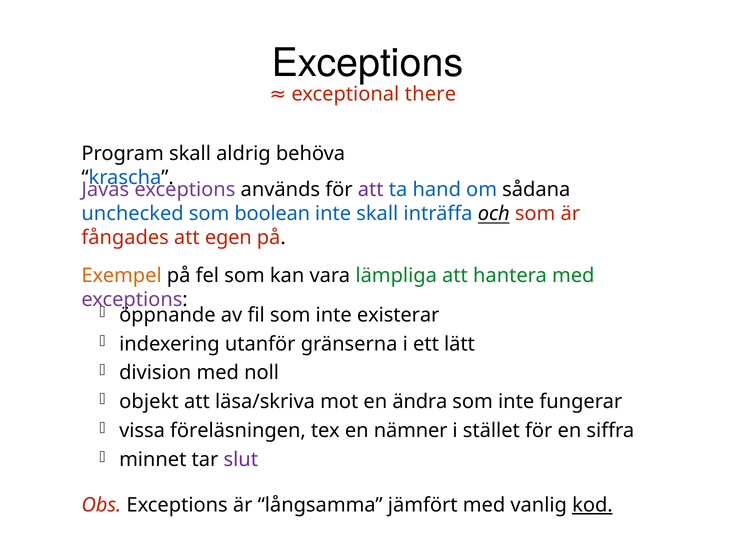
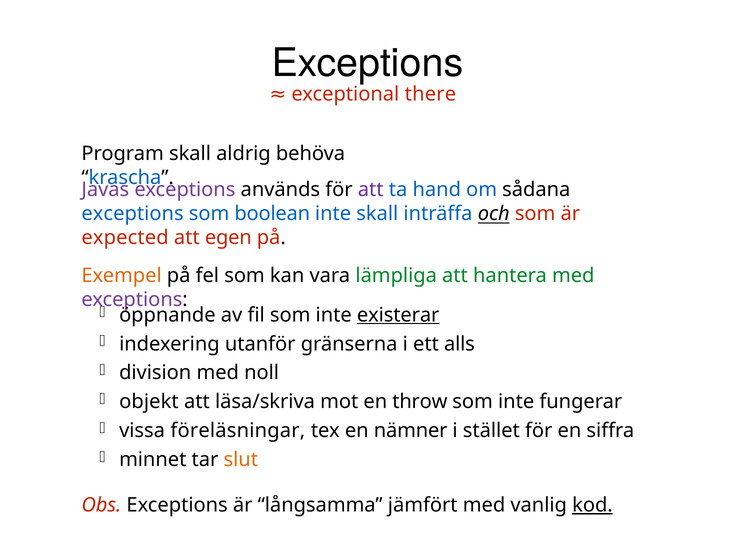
unchecked at (133, 214): unchecked -> exceptions
fångades: fångades -> expected
existerar underline: none -> present
lätt: lätt -> alls
ändra: ändra -> throw
föreläsningen: föreläsningen -> föreläsningar
slut colour: purple -> orange
